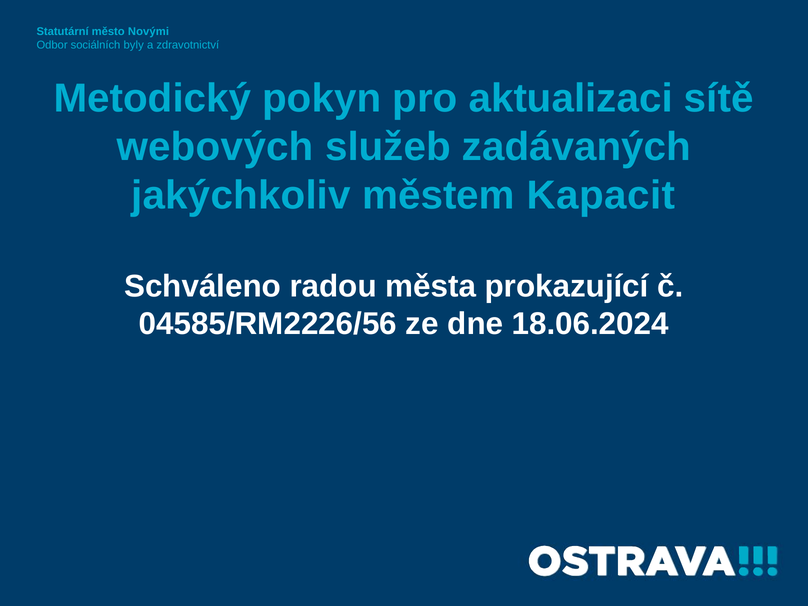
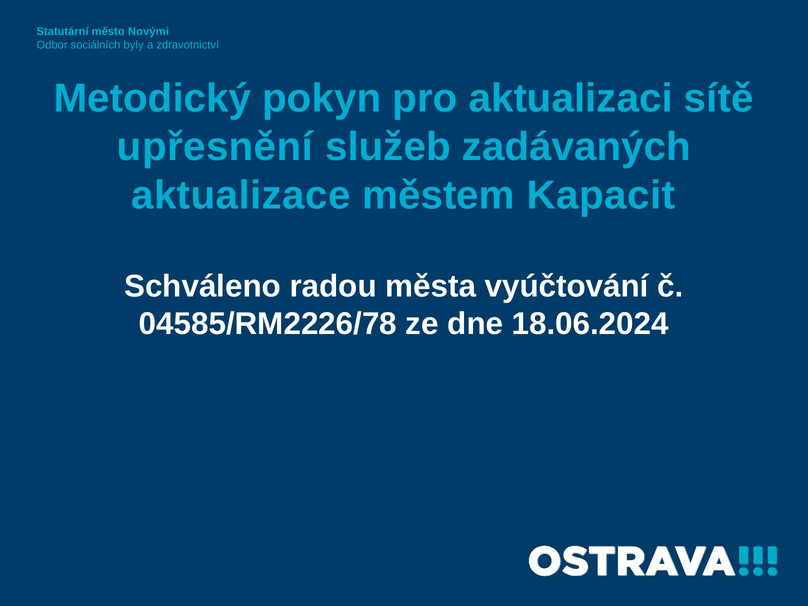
webových: webových -> upřesnění
jakýchkoliv: jakýchkoliv -> aktualizace
prokazující: prokazující -> vyúčtování
04585/RM2226/56: 04585/RM2226/56 -> 04585/RM2226/78
